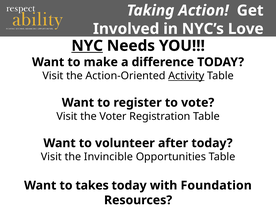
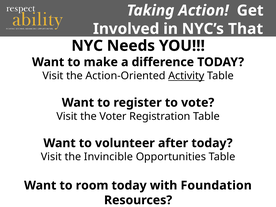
Love: Love -> That
NYC underline: present -> none
takes: takes -> room
